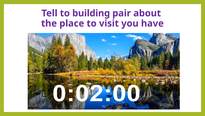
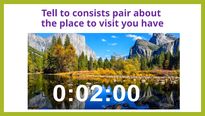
building: building -> consists
